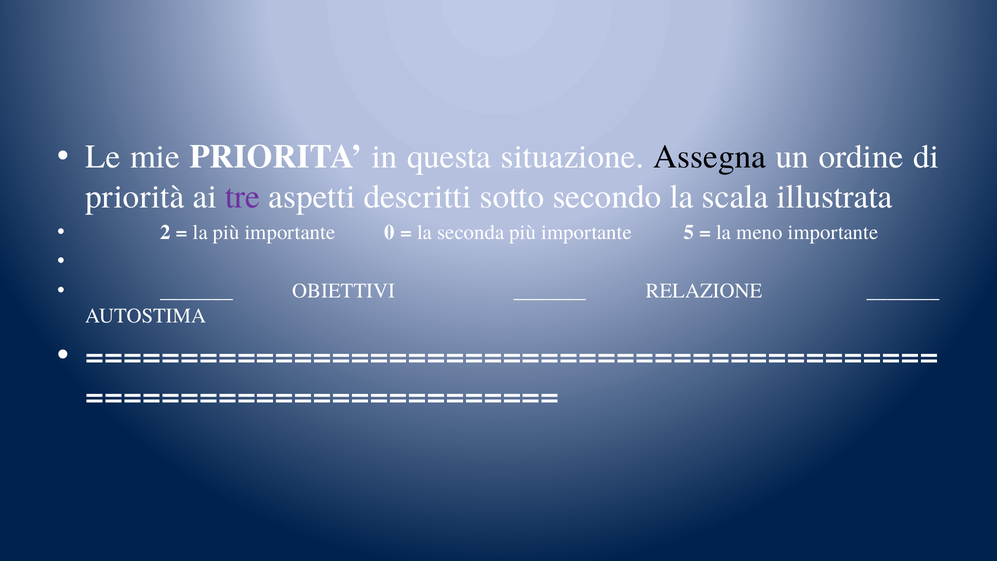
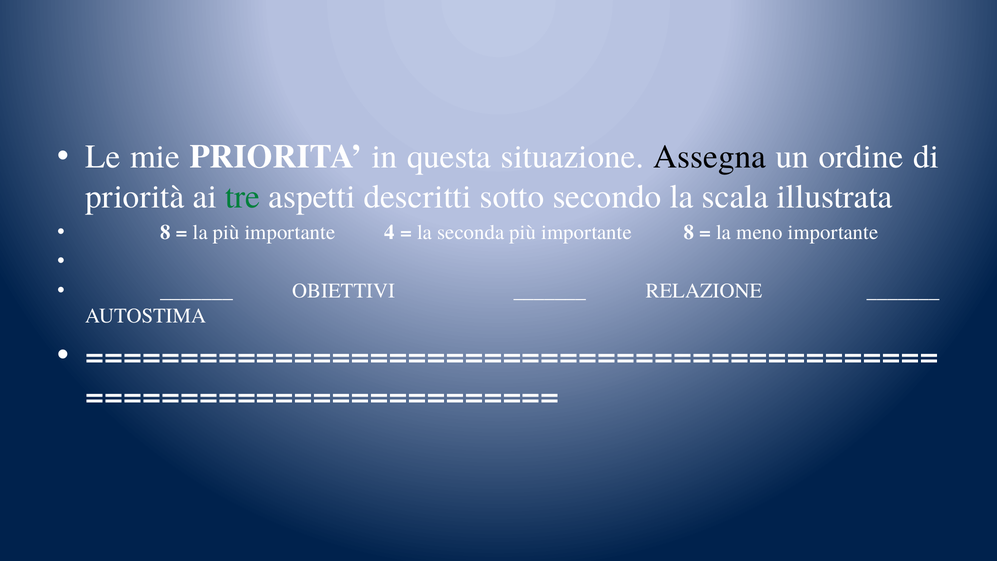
tre colour: purple -> green
2 at (165, 233): 2 -> 8
0: 0 -> 4
importante 5: 5 -> 8
